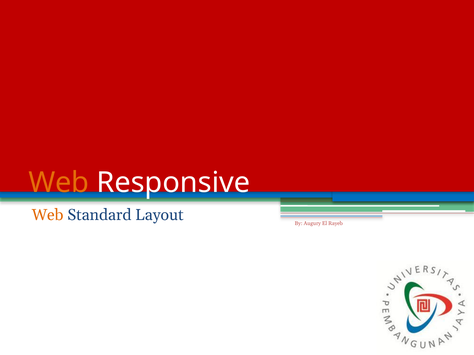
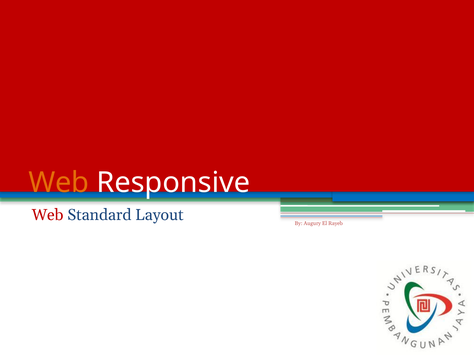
Web at (48, 215) colour: orange -> red
